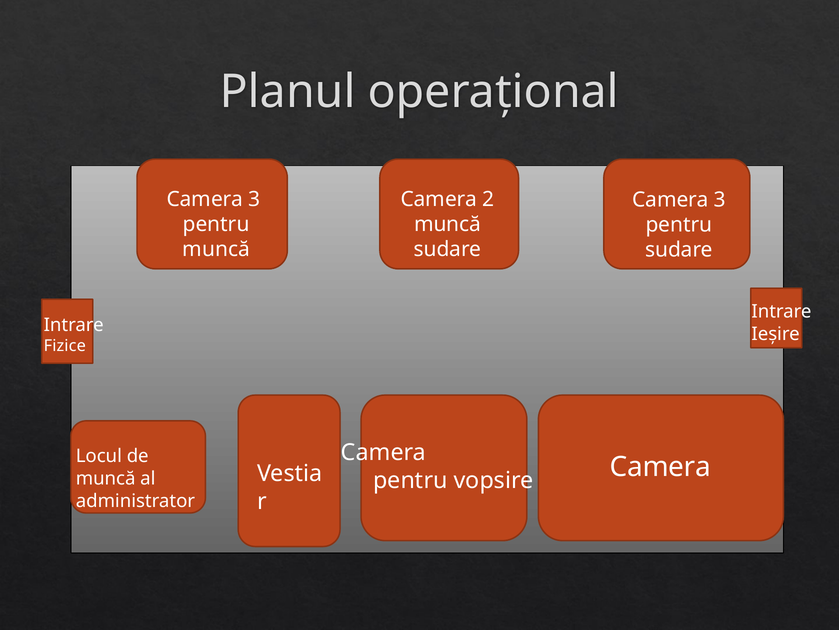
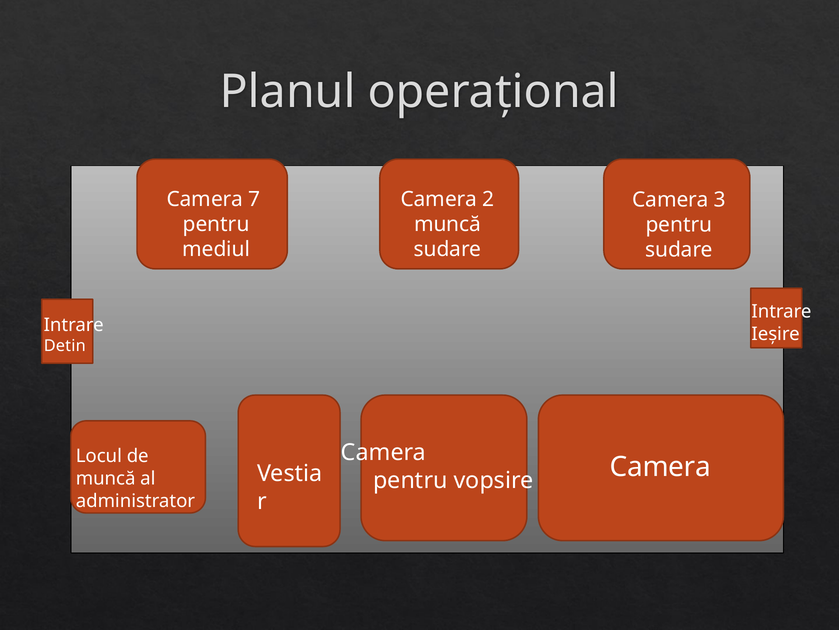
3 at (254, 199): 3 -> 7
muncă at (216, 249): muncă -> mediul
Fizice: Fizice -> Detin
